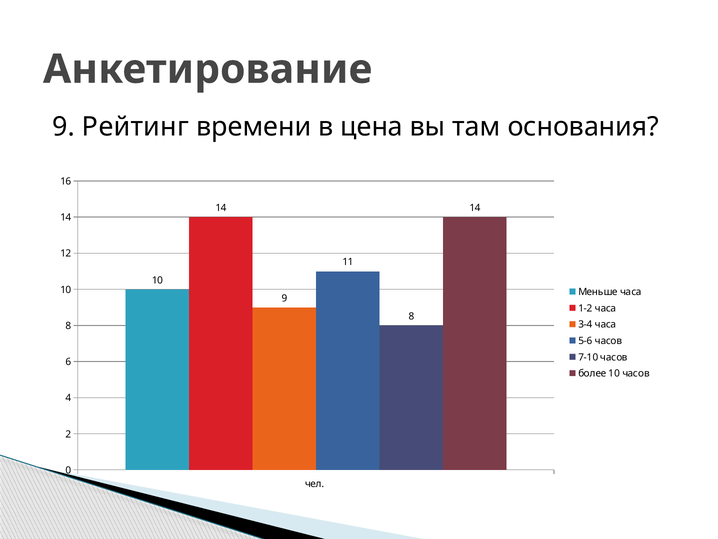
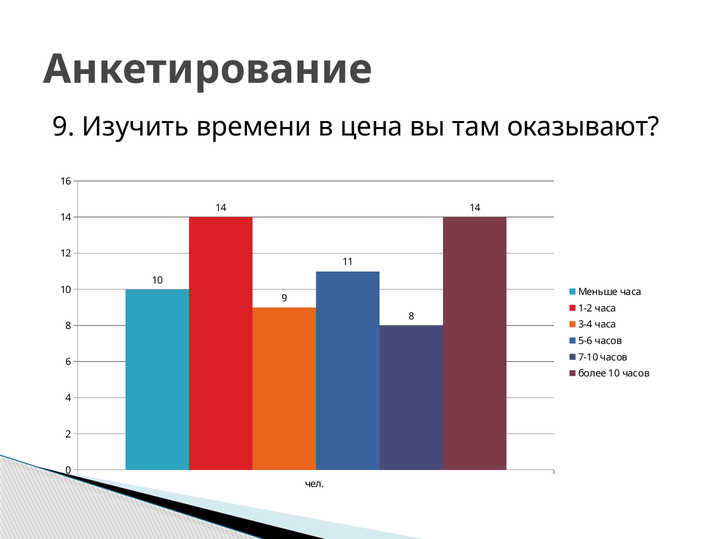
Рейтинг: Рейтинг -> Изучить
основания: основания -> оказывают
